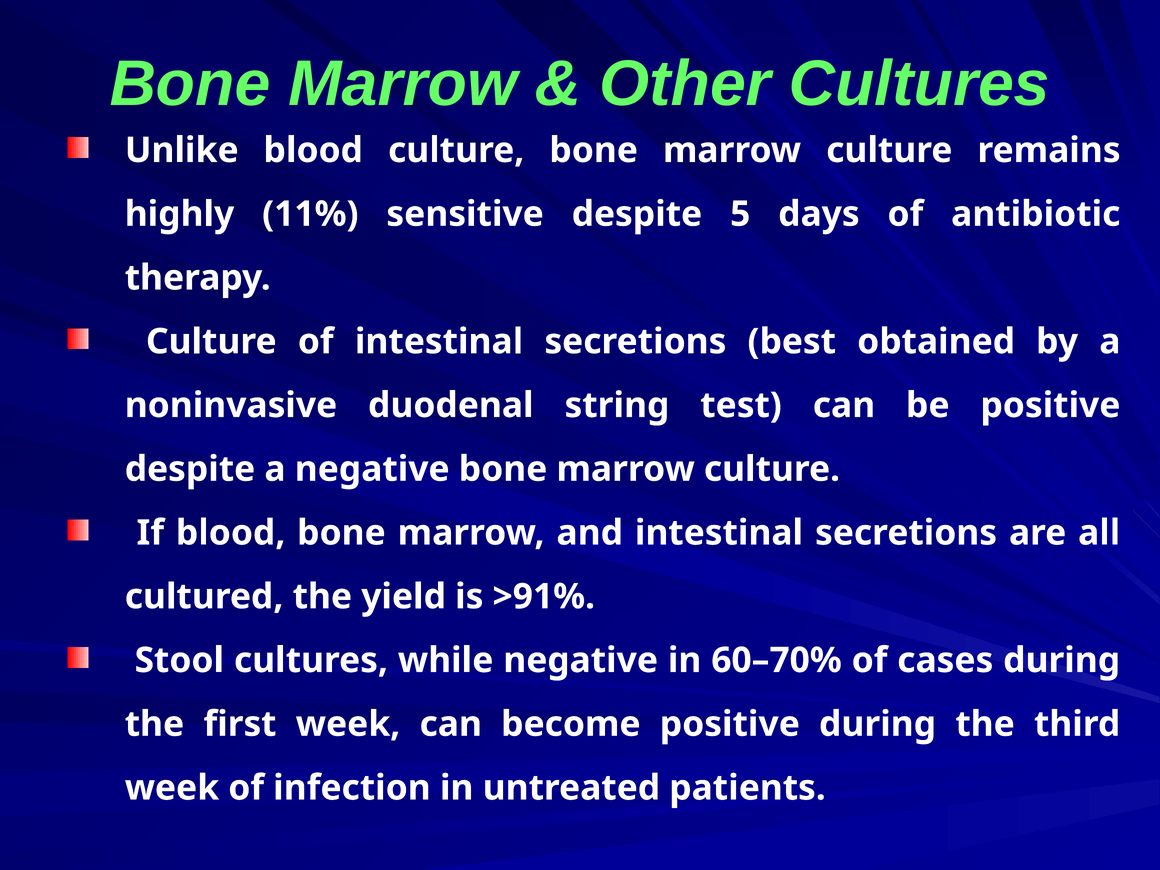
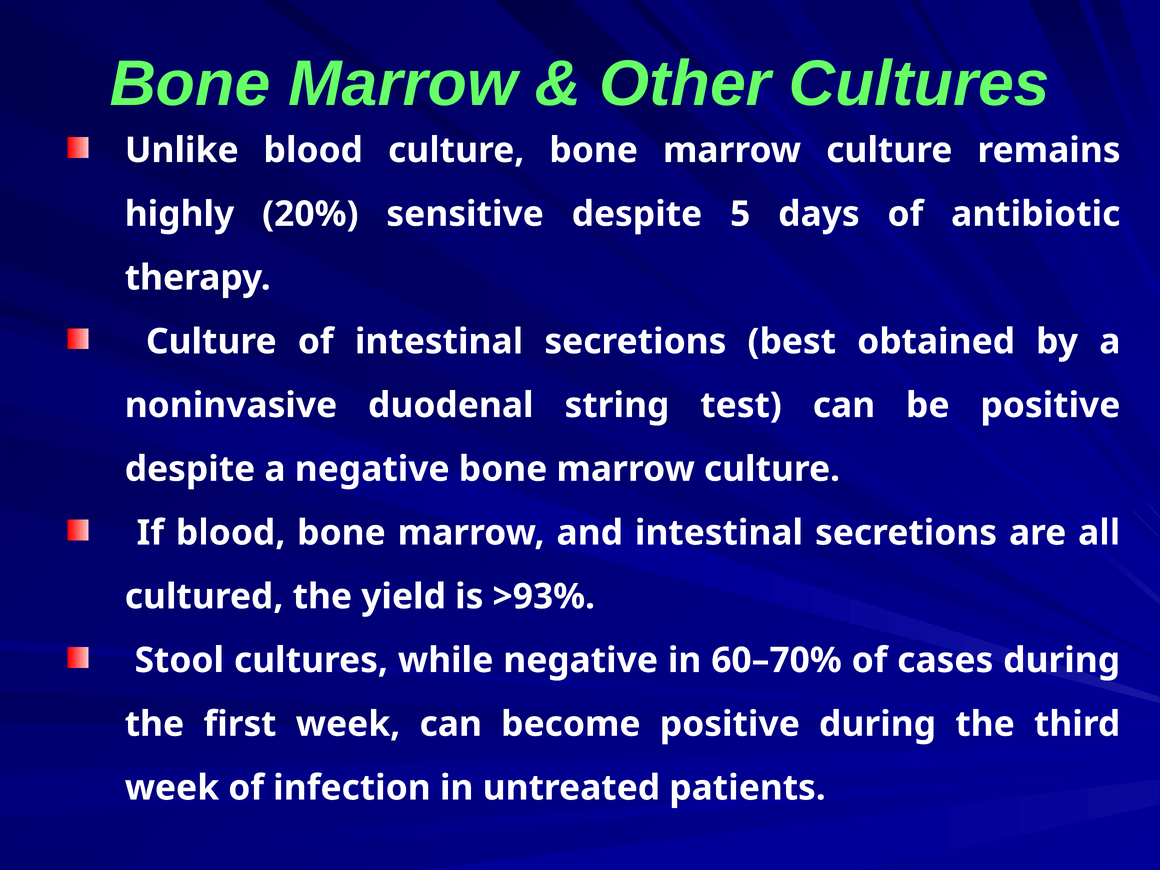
11%: 11% -> 20%
>91%: >91% -> >93%
